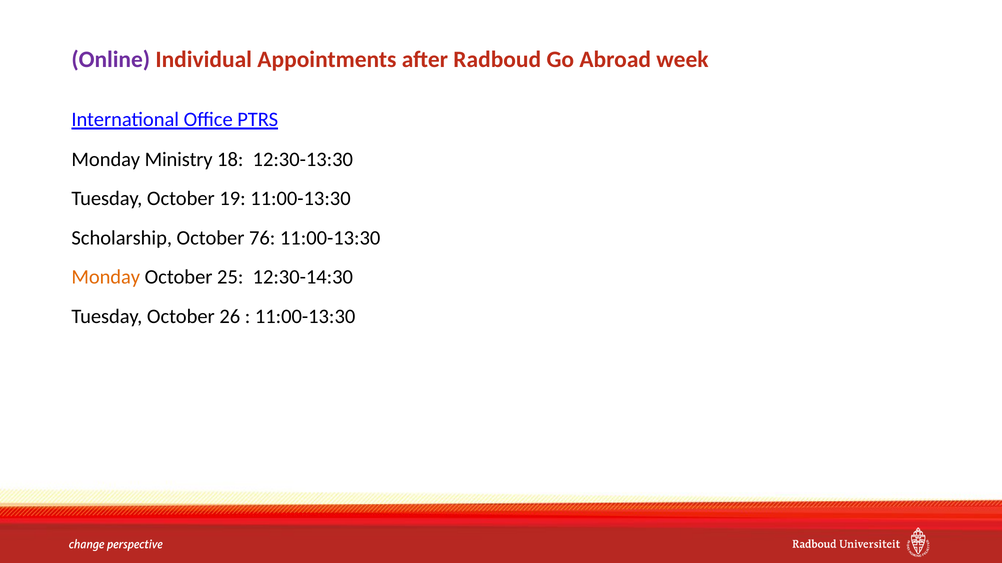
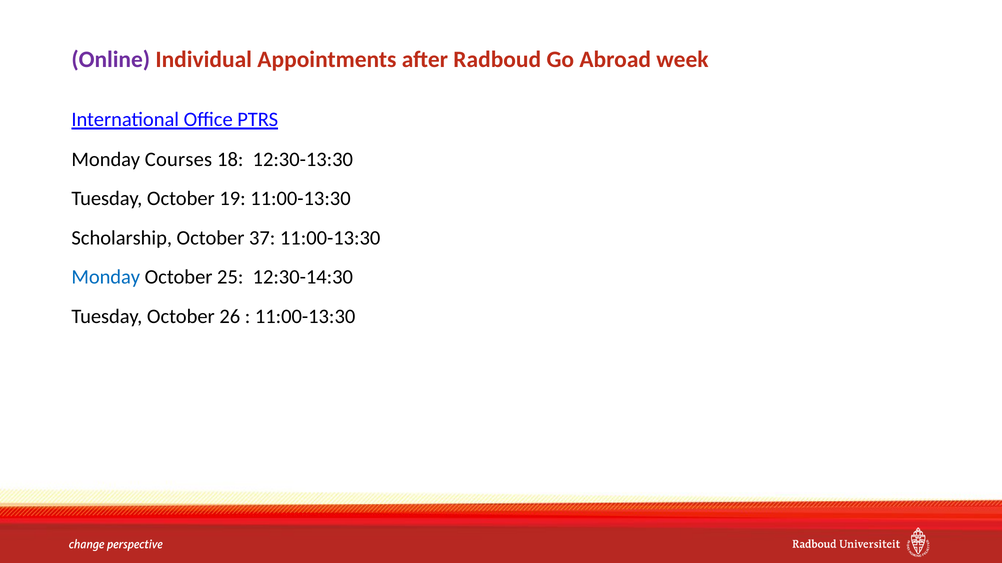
Ministry: Ministry -> Courses
76: 76 -> 37
Monday at (106, 277) colour: orange -> blue
